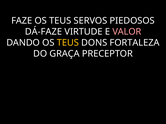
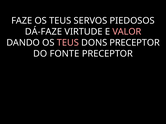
TEUS at (68, 43) colour: yellow -> pink
DONS FORTALEZA: FORTALEZA -> PRECEPTOR
GRAÇA: GRAÇA -> FONTE
